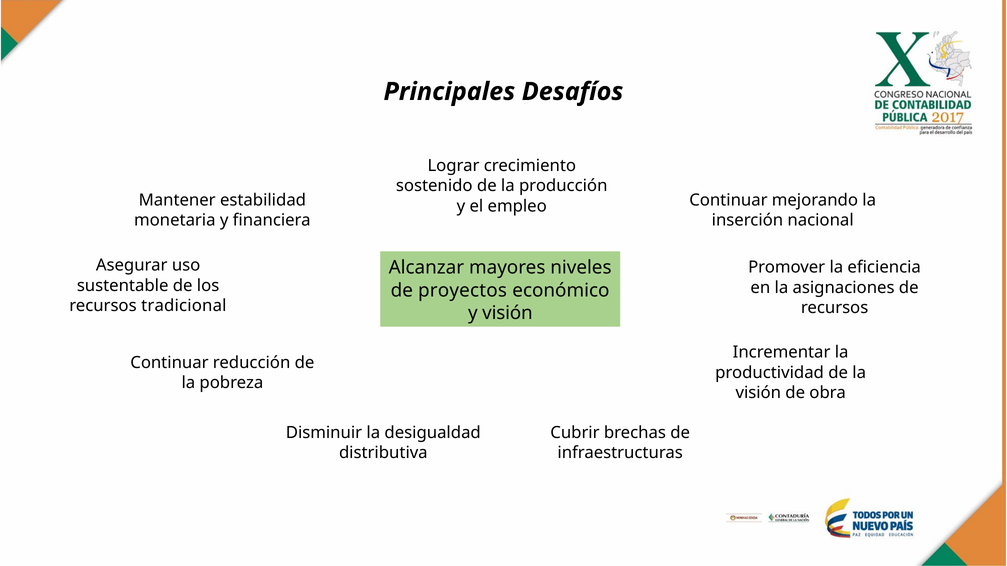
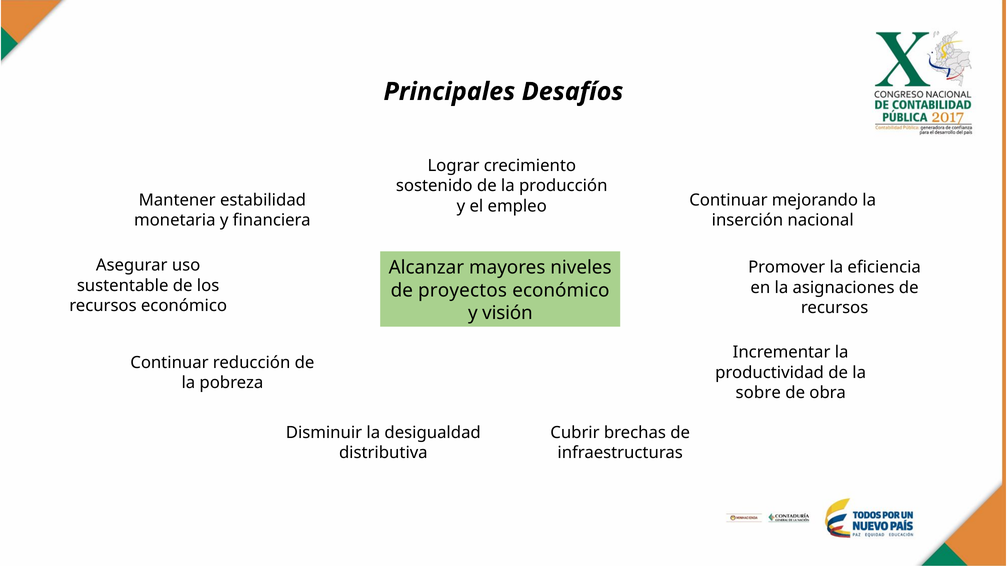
recursos tradicional: tradicional -> económico
visión at (758, 393): visión -> sobre
